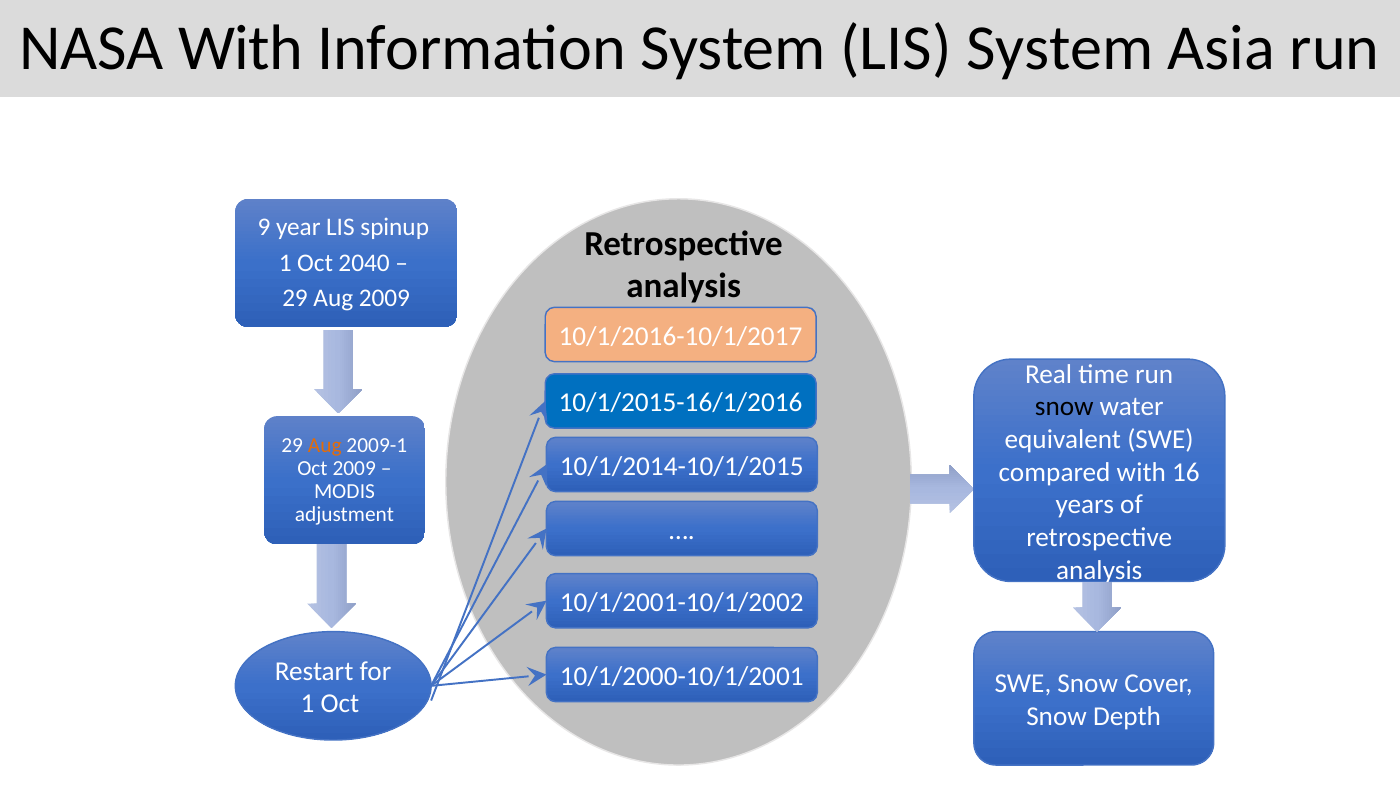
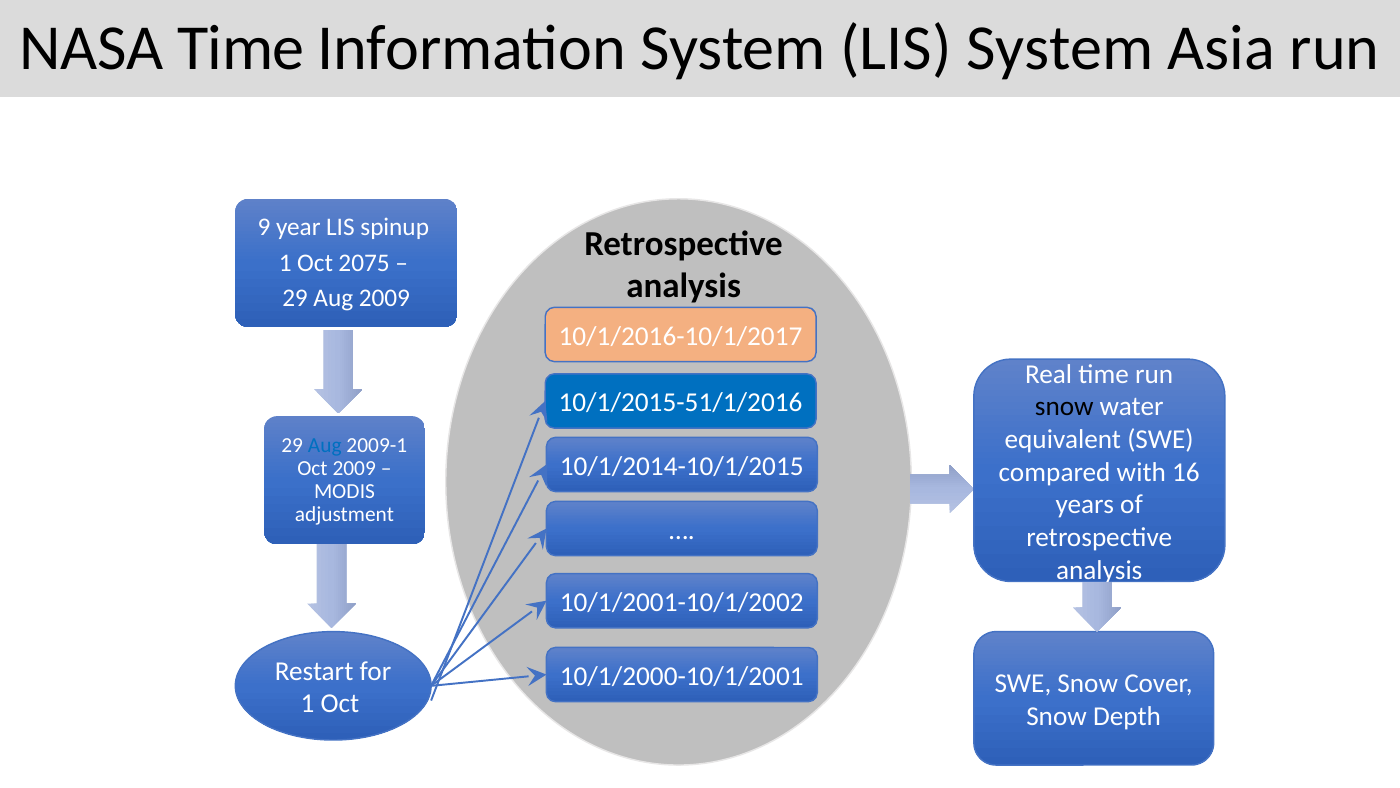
NASA With: With -> Time
2040: 2040 -> 2075
10/1/2015-16/1/2016: 10/1/2015-16/1/2016 -> 10/1/2015-51/1/2016
Aug at (325, 445) colour: orange -> blue
